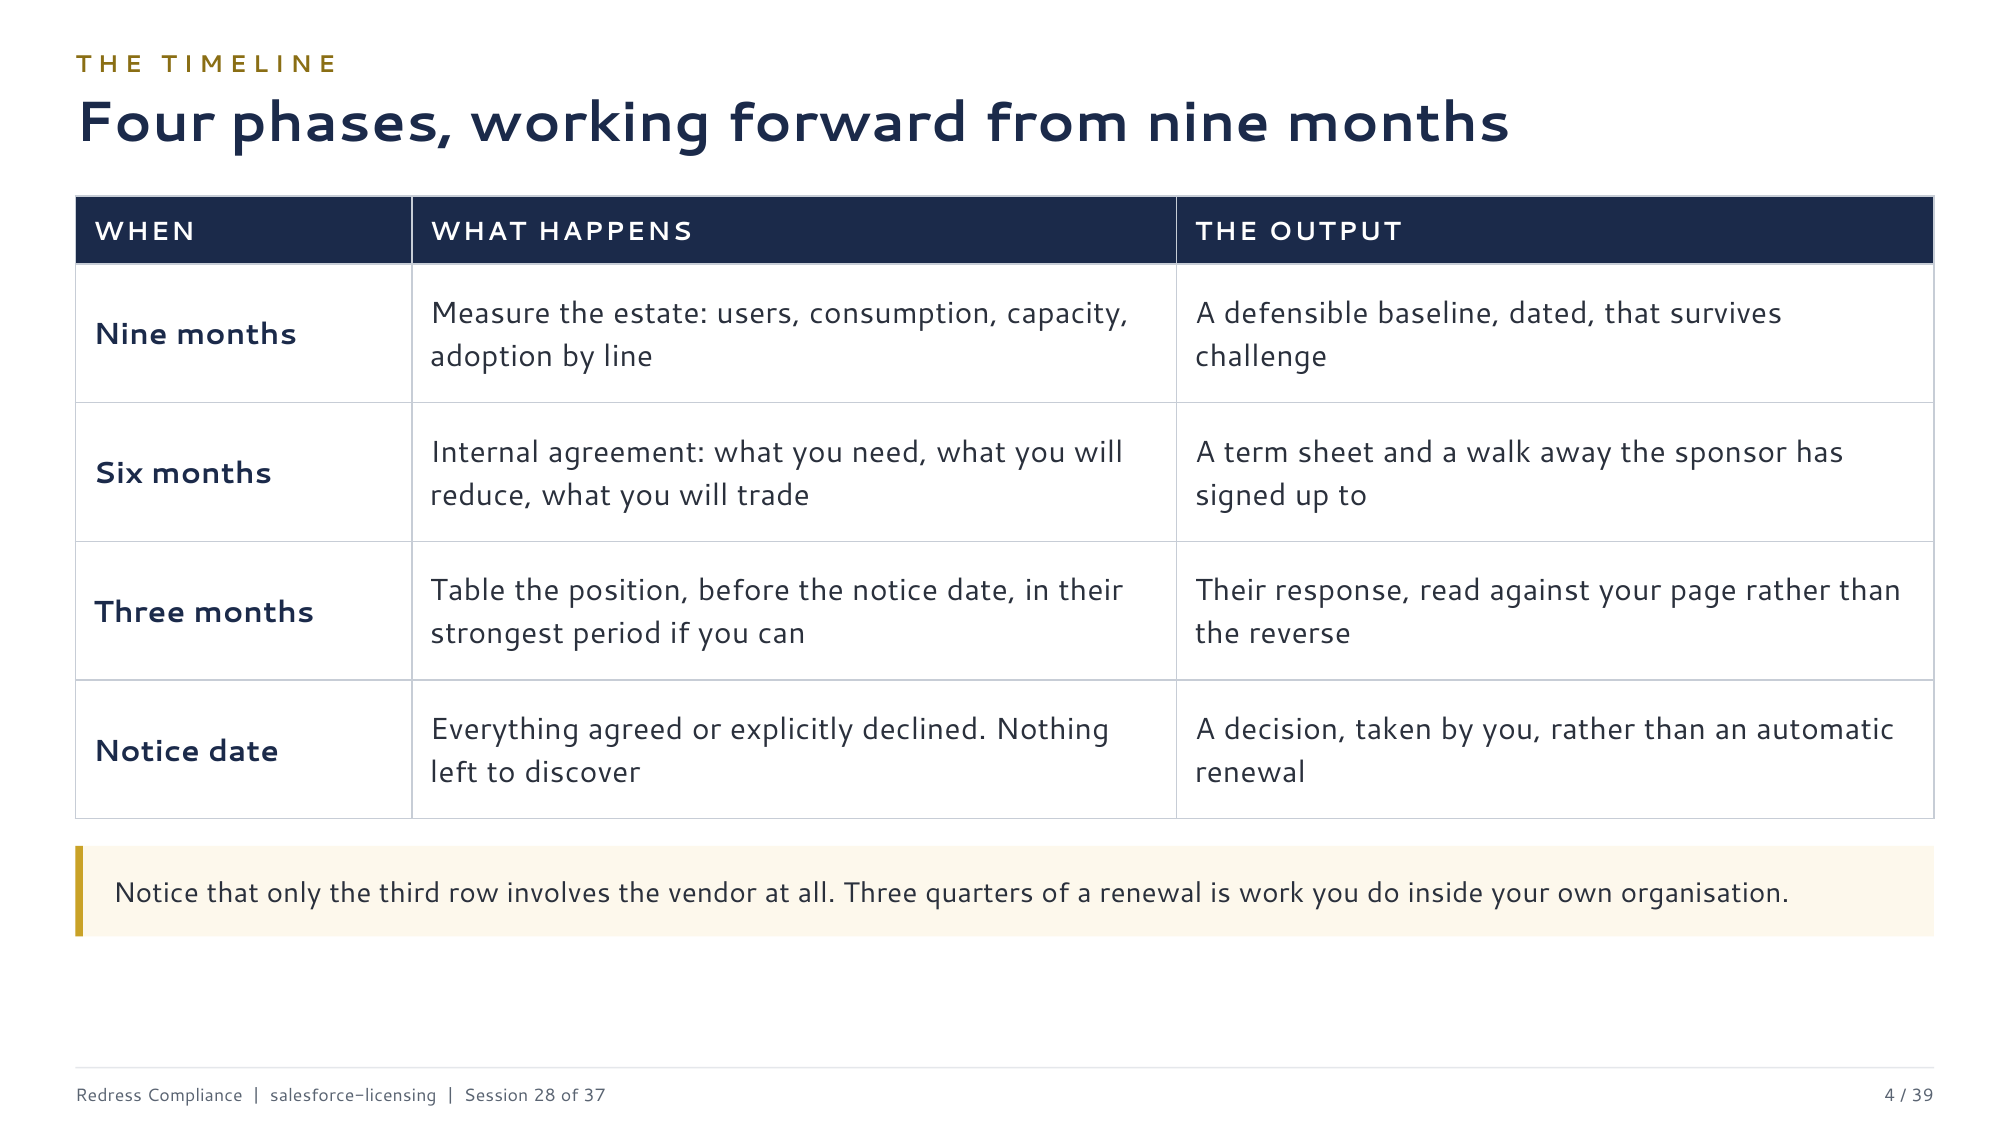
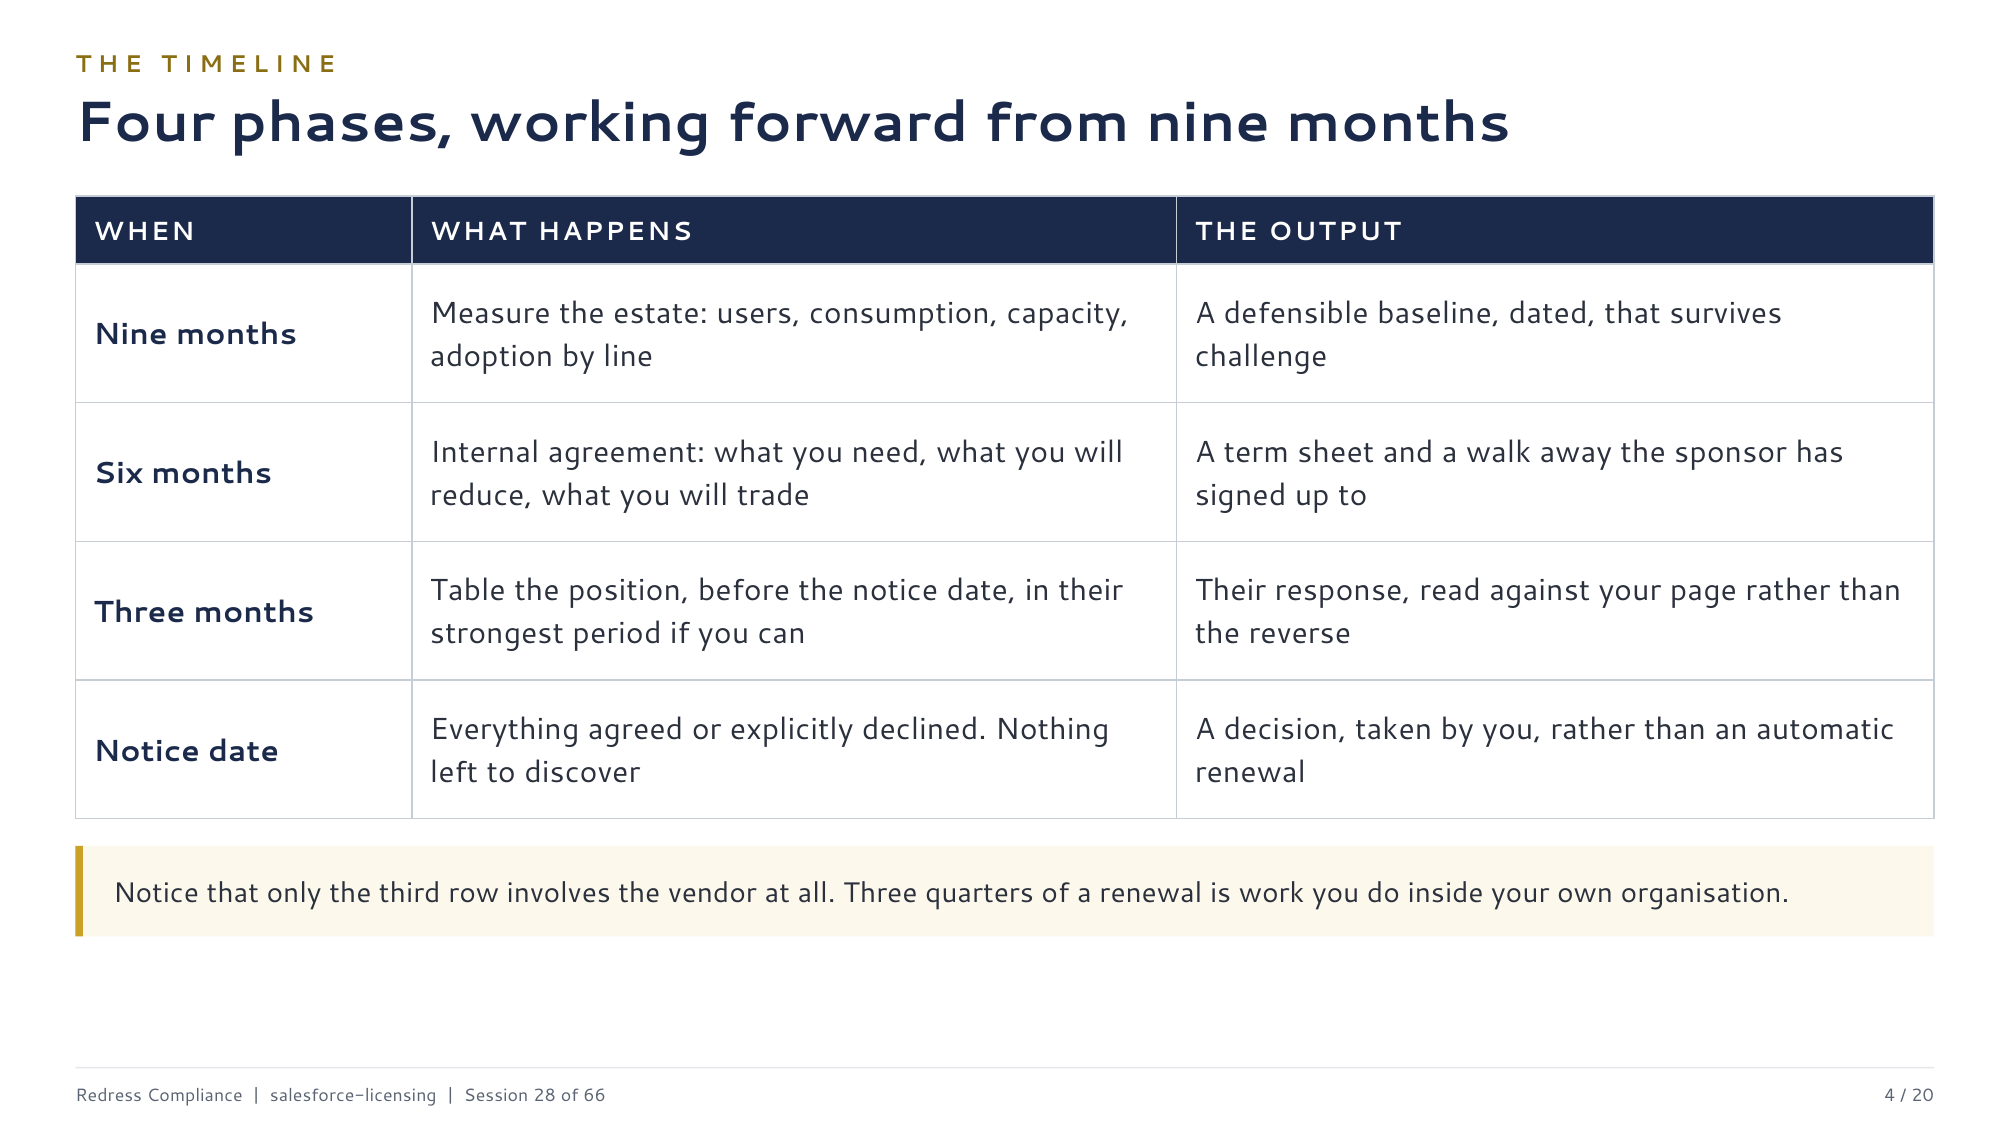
37: 37 -> 66
39: 39 -> 20
